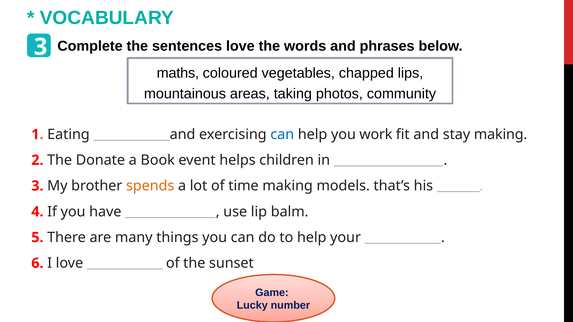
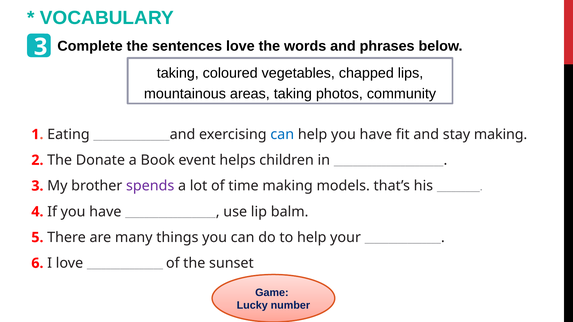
maths at (178, 73): maths -> taking
help you work: work -> have
spends colour: orange -> purple
